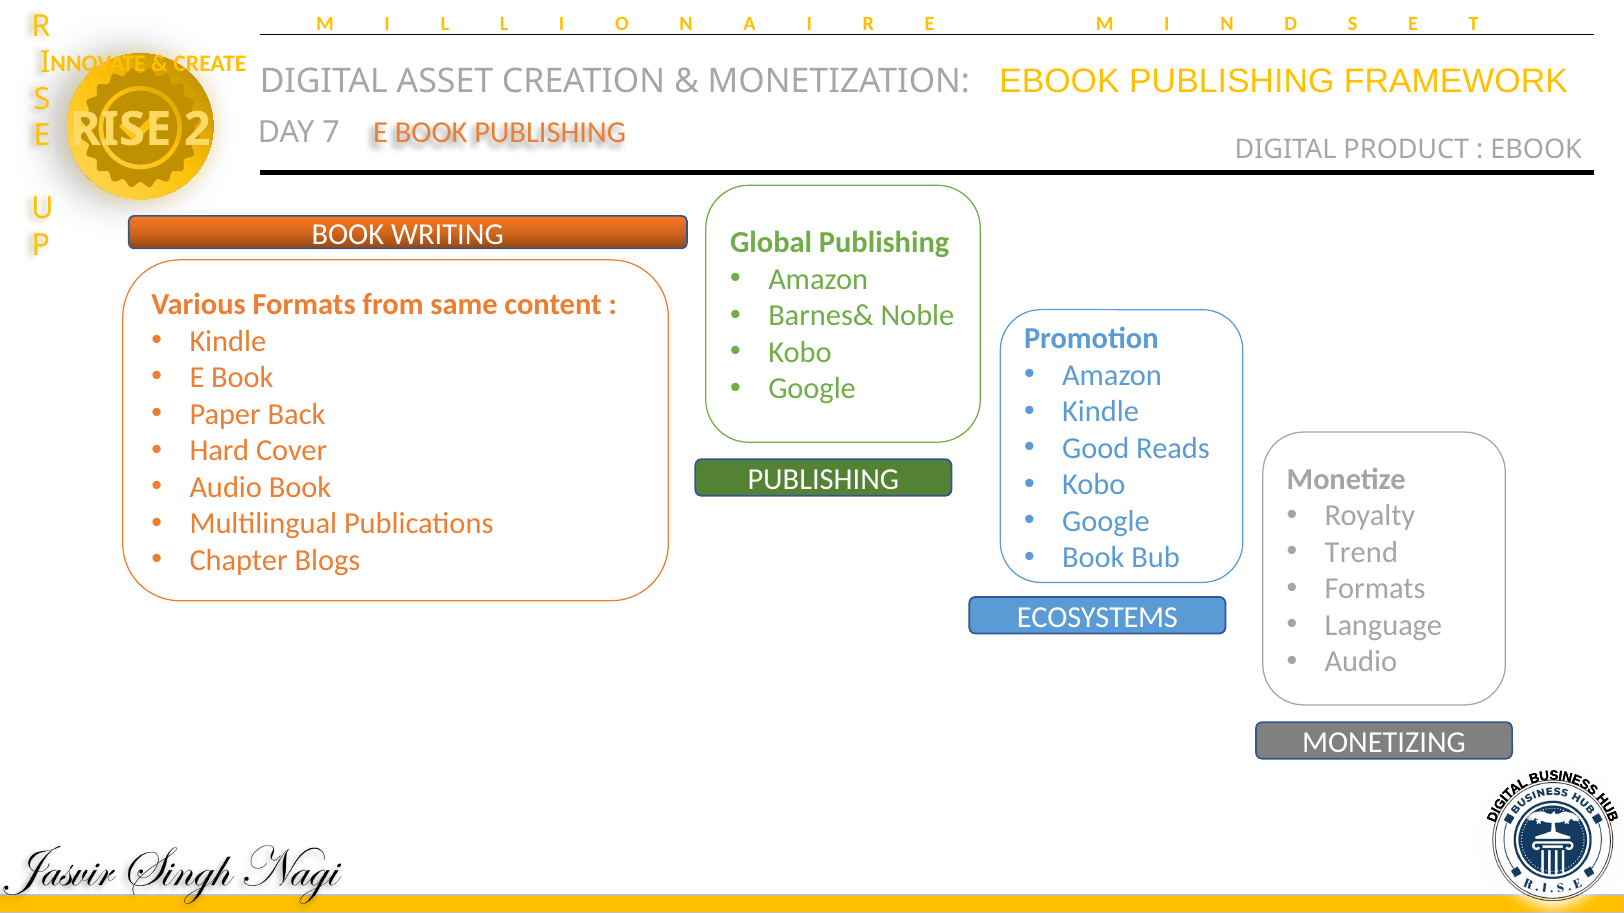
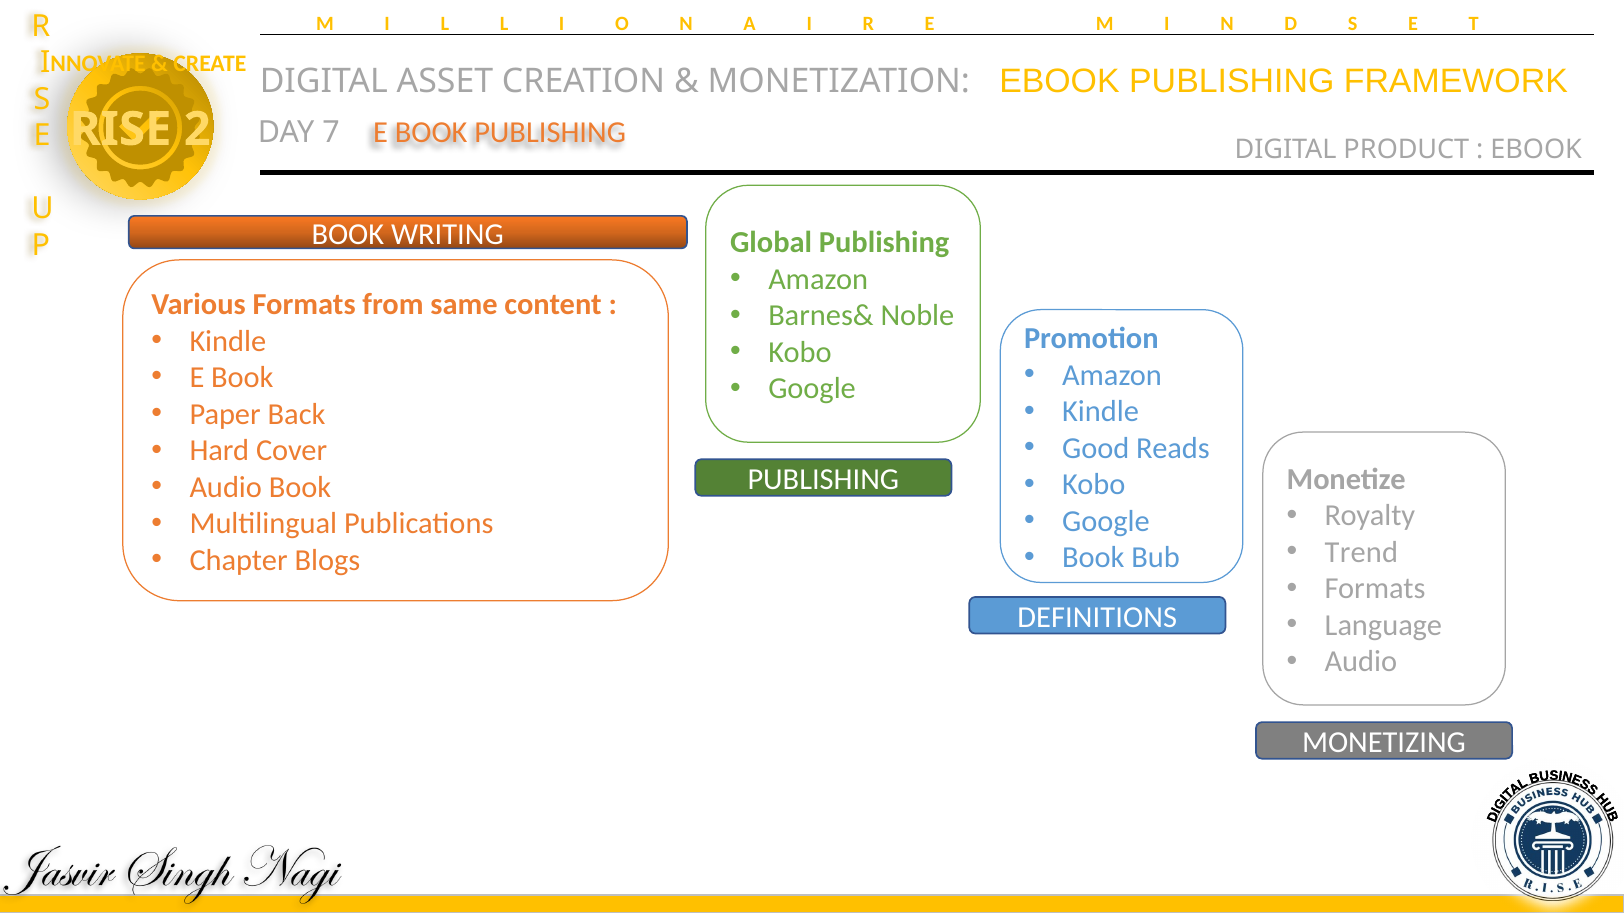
ECOSYSTEMS: ECOSYSTEMS -> DEFINITIONS
